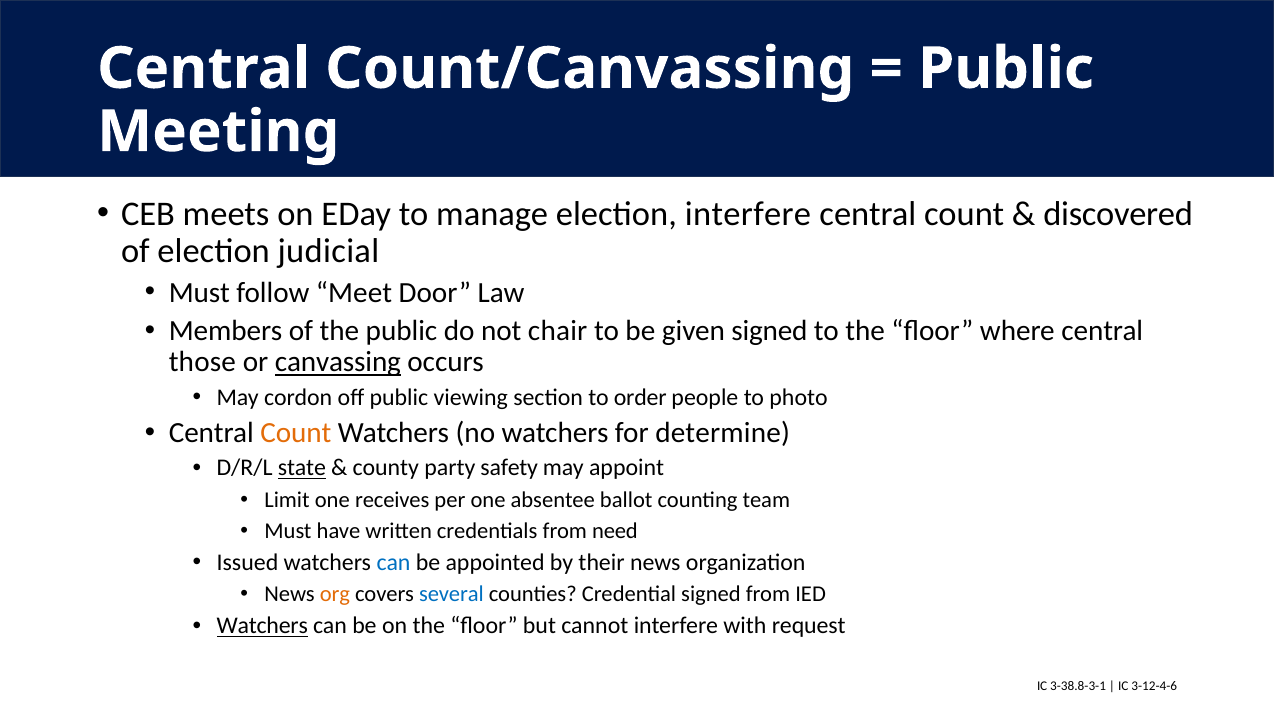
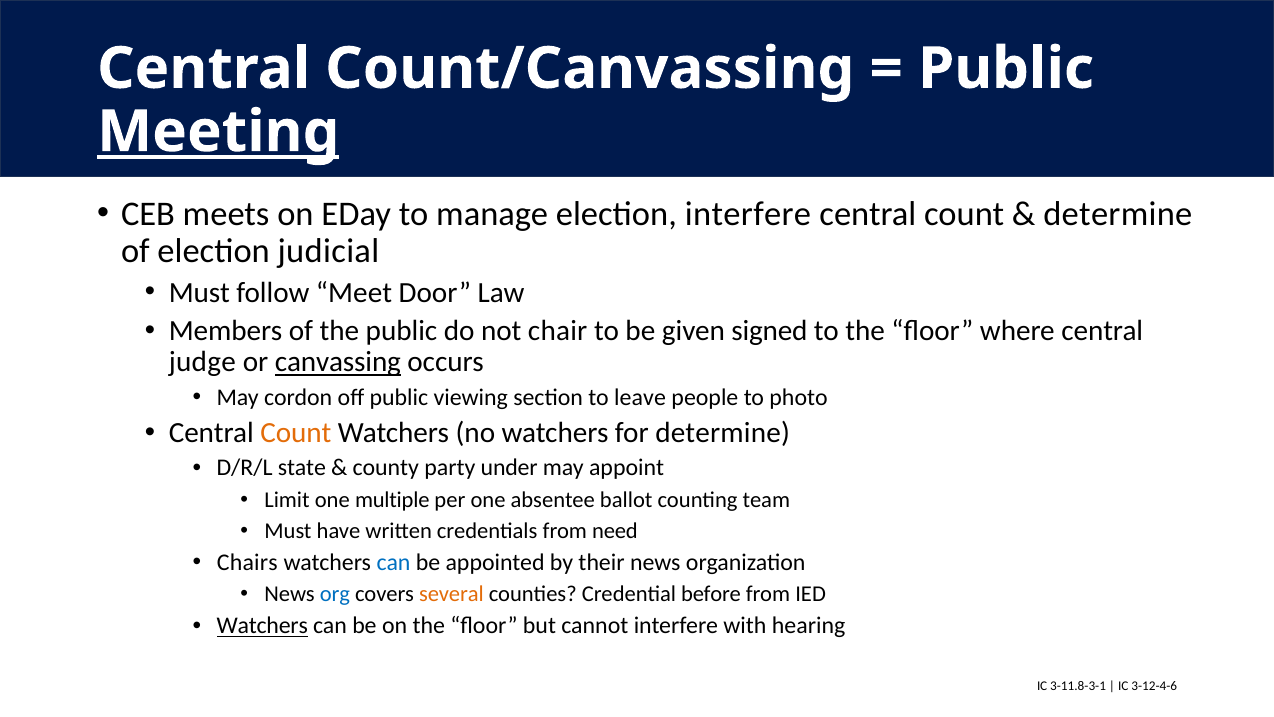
Meeting underline: none -> present
discovered at (1118, 214): discovered -> determine
those: those -> judge
order: order -> leave
state underline: present -> none
safety: safety -> under
receives: receives -> multiple
Issued: Issued -> Chairs
org colour: orange -> blue
several colour: blue -> orange
Credential signed: signed -> before
request: request -> hearing
3-38.8-3-1: 3-38.8-3-1 -> 3-11.8-3-1
